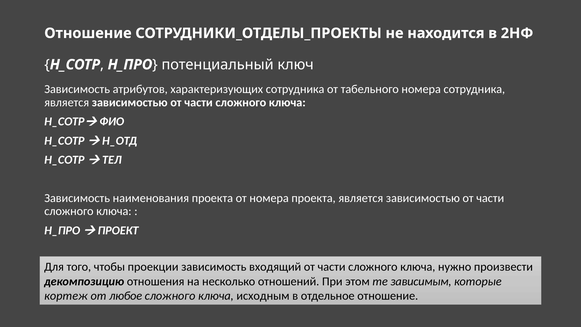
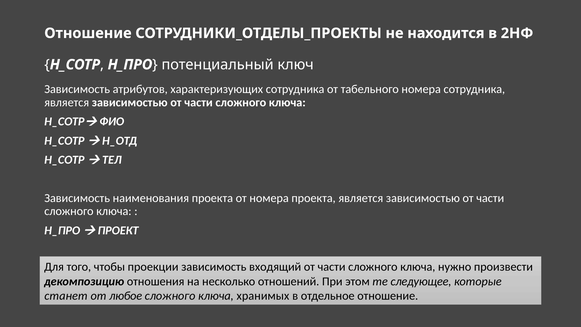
зависимым: зависимым -> следующее
кортеж: кортеж -> станет
исходным: исходным -> хранимых
